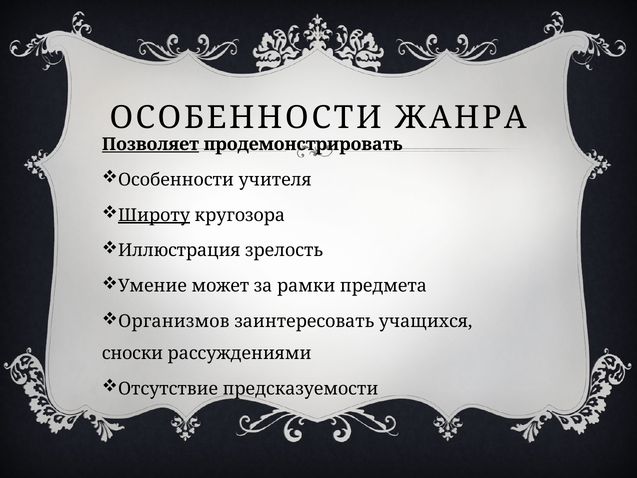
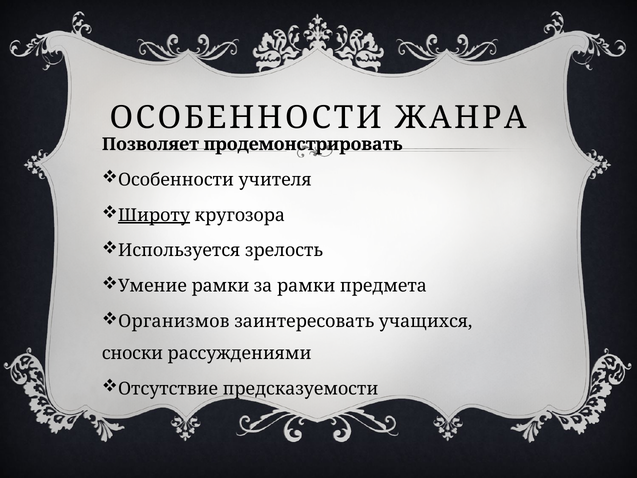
Позволяет underline: present -> none
Иллюстрация: Иллюстрация -> Используется
Умение может: может -> рамки
